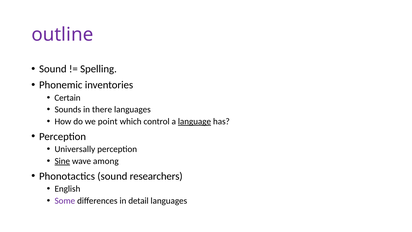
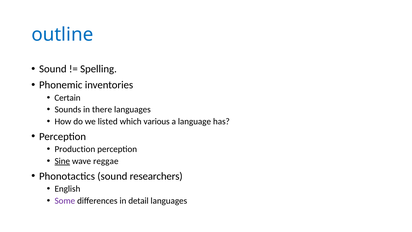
outline colour: purple -> blue
point: point -> listed
control: control -> various
language underline: present -> none
Universally: Universally -> Production
among: among -> reggae
